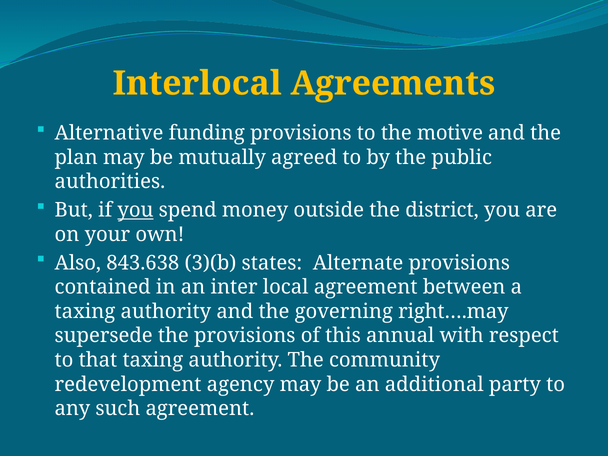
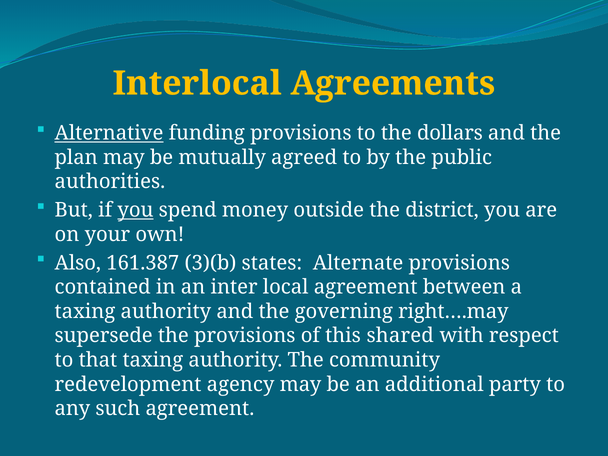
Alternative underline: none -> present
motive: motive -> dollars
843.638: 843.638 -> 161.387
annual: annual -> shared
